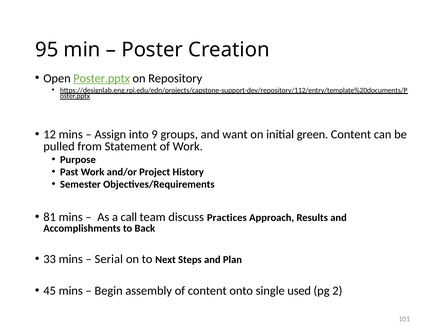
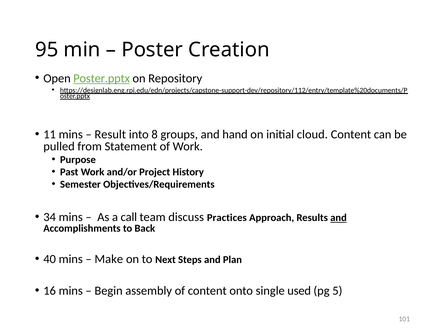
12: 12 -> 11
Assign: Assign -> Result
9: 9 -> 8
want: want -> hand
green: green -> cloud
81: 81 -> 34
and at (339, 218) underline: none -> present
33: 33 -> 40
Serial: Serial -> Make
45: 45 -> 16
2: 2 -> 5
